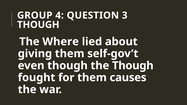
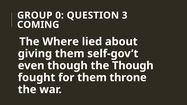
4: 4 -> 0
THOUGH at (38, 25): THOUGH -> COMING
causes: causes -> throne
